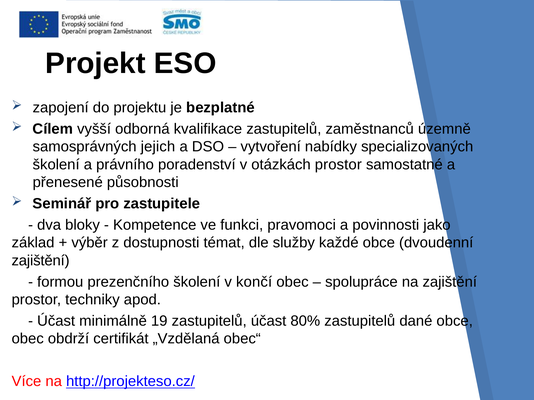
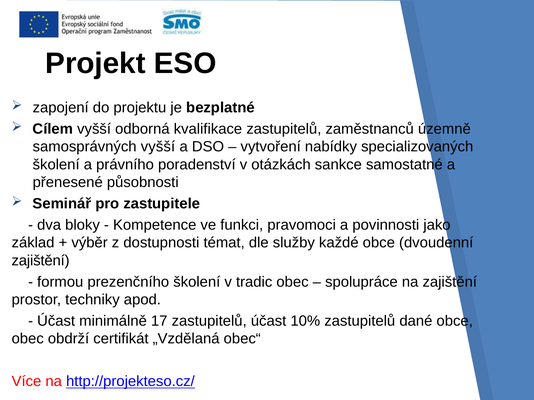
samosprávných jejich: jejich -> vyšší
otázkách prostor: prostor -> sankce
končí: končí -> tradic
19: 19 -> 17
80%: 80% -> 10%
